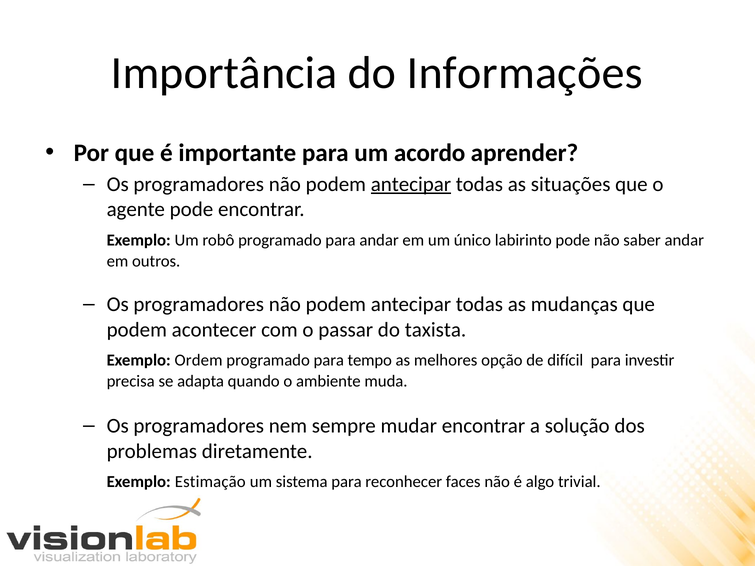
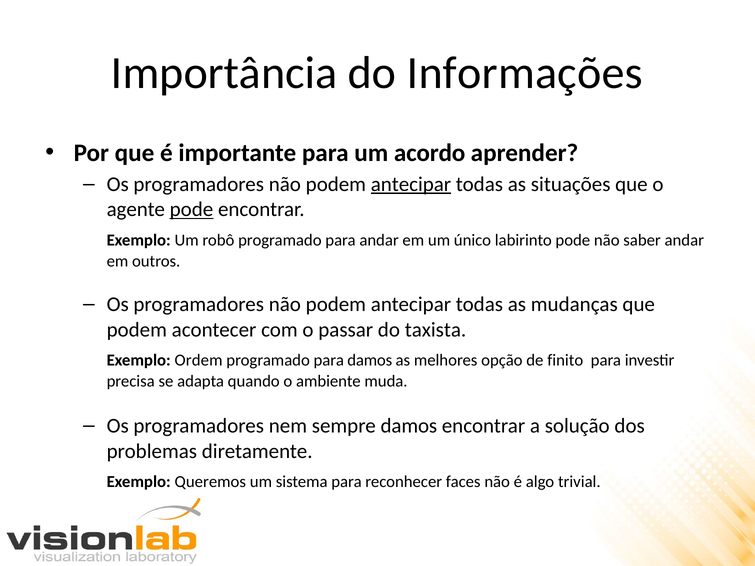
pode at (191, 210) underline: none -> present
para tempo: tempo -> damos
difícil: difícil -> finito
sempre mudar: mudar -> damos
Estimação: Estimação -> Queremos
